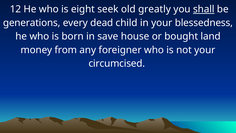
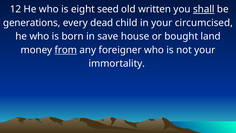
seek: seek -> seed
greatly: greatly -> written
blessedness: blessedness -> circumcised
from underline: none -> present
circumcised: circumcised -> immortality
